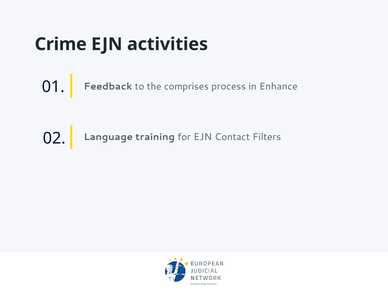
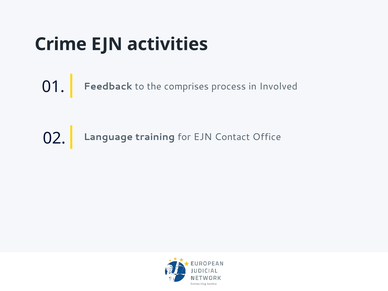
Enhance: Enhance -> Involved
Filters: Filters -> Office
